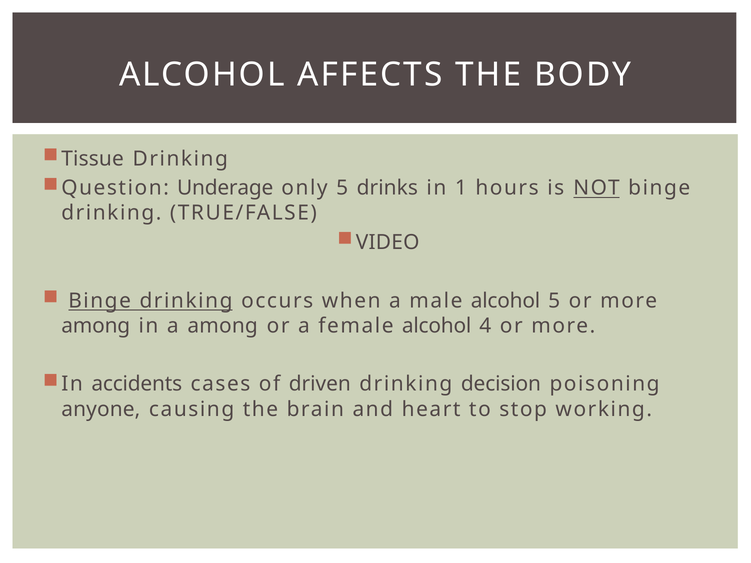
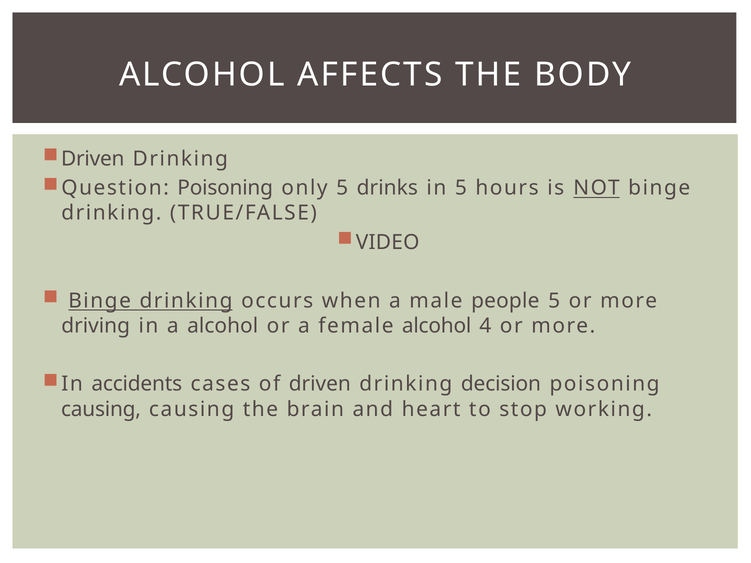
Tissue at (93, 159): Tissue -> Driven
Question Underage: Underage -> Poisoning
in 1: 1 -> 5
male alcohol: alcohol -> people
among at (96, 326): among -> driving
a among: among -> alcohol
anyone at (101, 409): anyone -> causing
